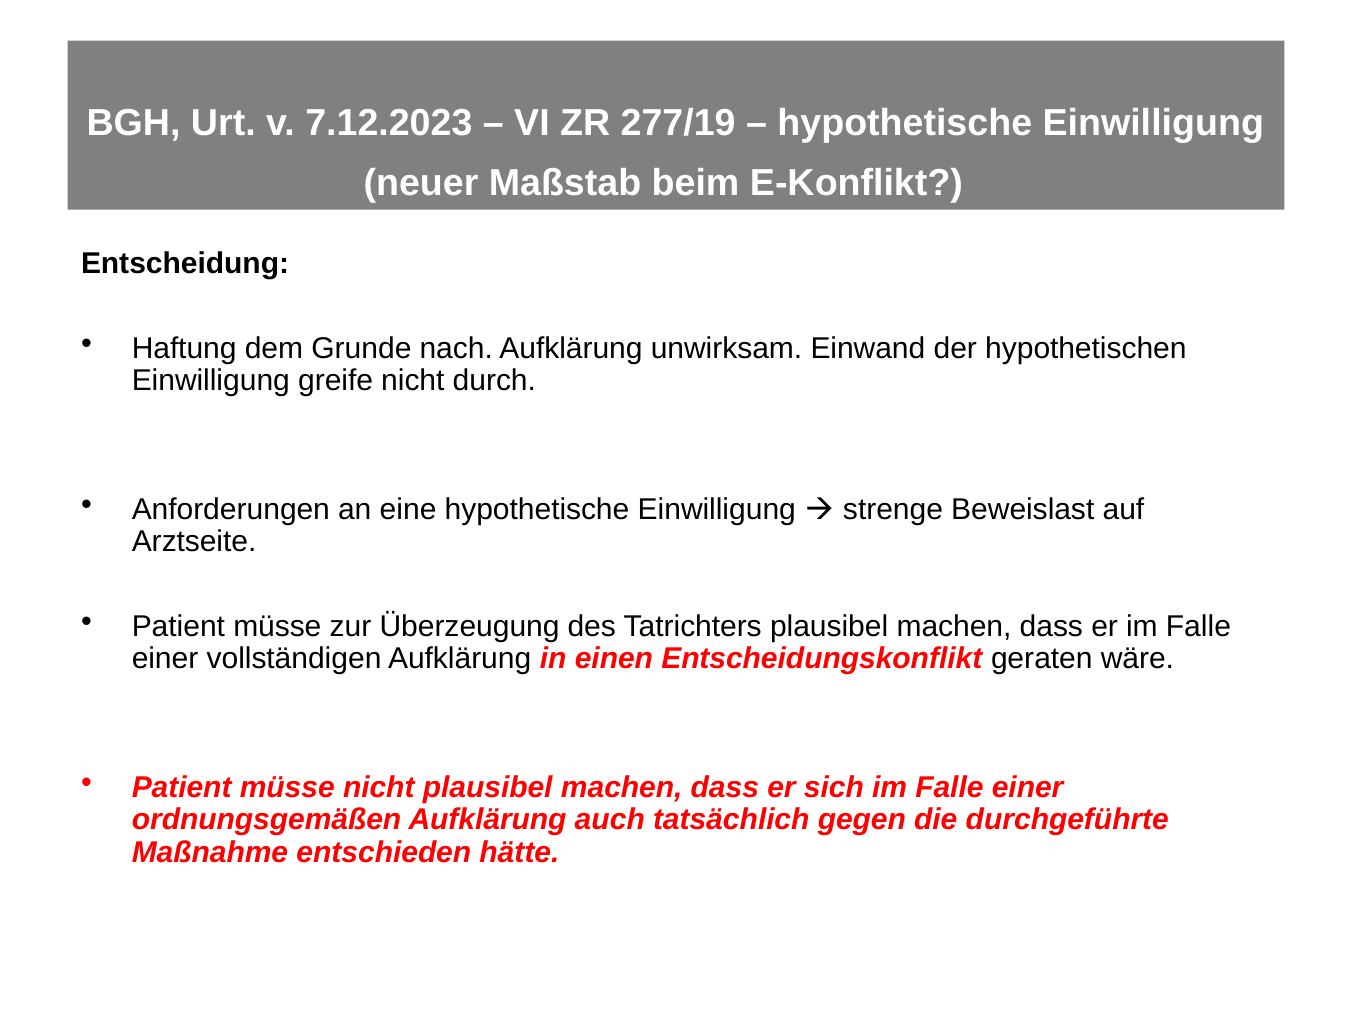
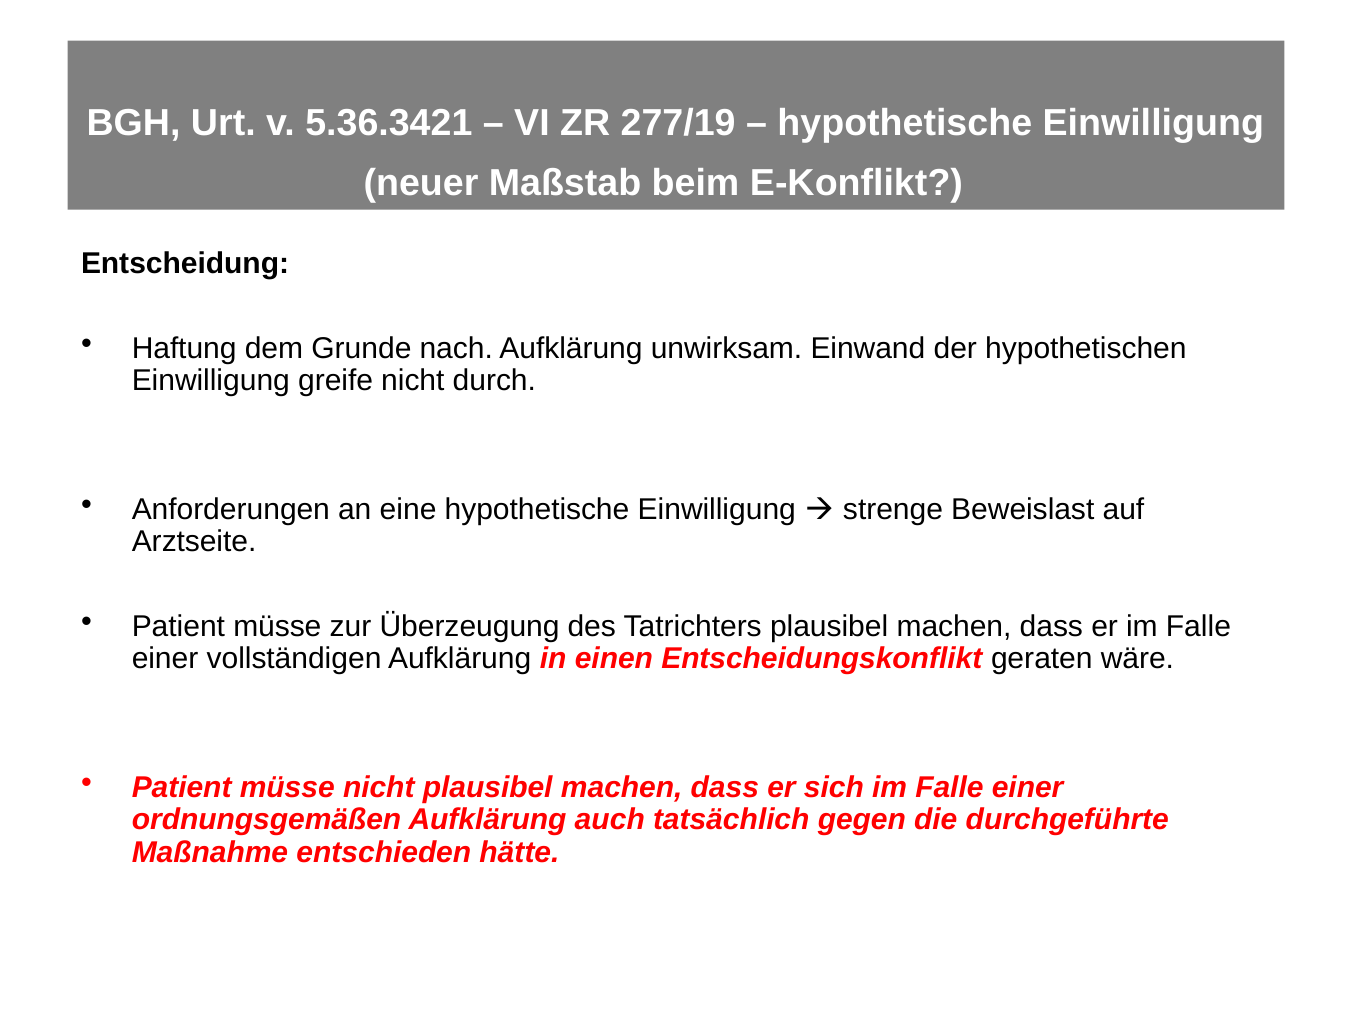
7.12.2023: 7.12.2023 -> 5.36.3421
